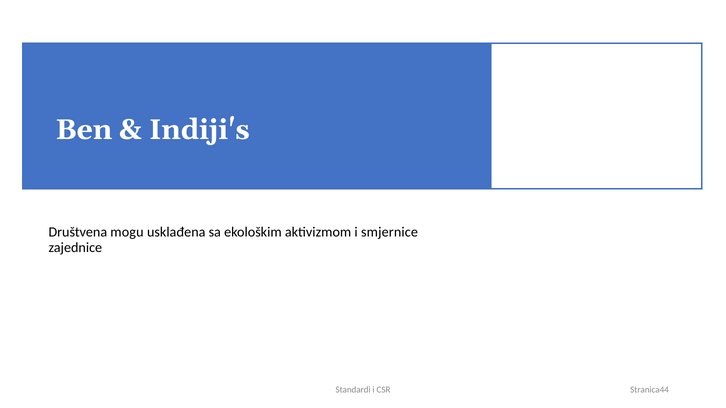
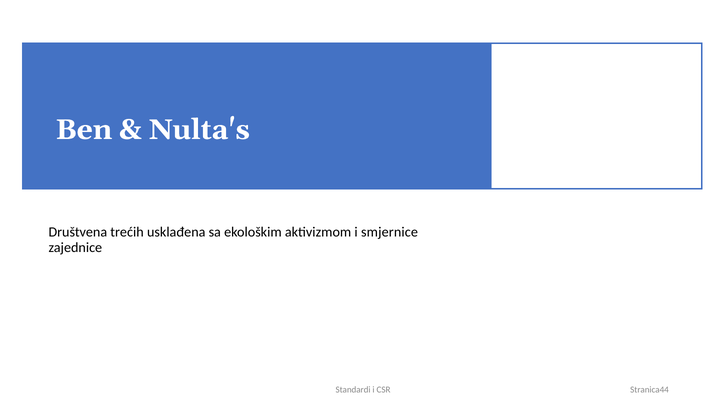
Indiji's: Indiji's -> Nulta's
mogu: mogu -> trećih
